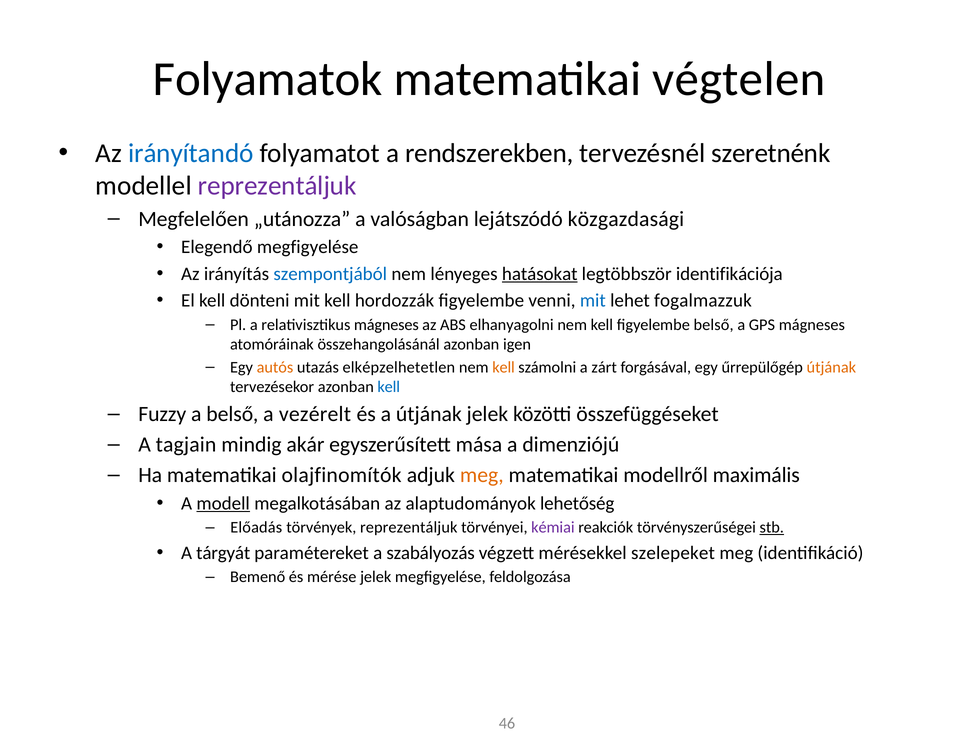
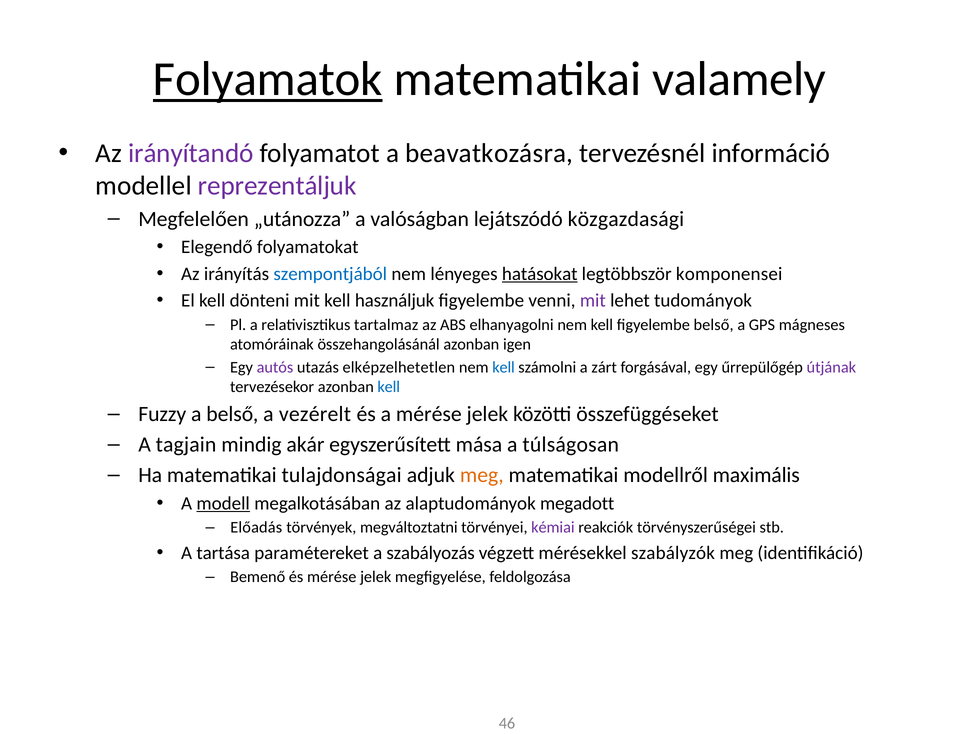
Folyamatok underline: none -> present
végtelen: végtelen -> valamely
irányítandó colour: blue -> purple
rendszerekben: rendszerekben -> beavatkozásra
szeretnénk: szeretnénk -> információ
Elegendő megfigyelése: megfigyelése -> folyamatokat
identifikációja: identifikációja -> komponensei
hordozzák: hordozzák -> használjuk
mit at (593, 301) colour: blue -> purple
fogalmazzuk: fogalmazzuk -> tudományok
relativisztikus mágneses: mágneses -> tartalmaz
autós colour: orange -> purple
kell at (504, 367) colour: orange -> blue
útjának at (831, 367) colour: orange -> purple
a útjának: útjának -> mérése
dimenziójú: dimenziójú -> túlságosan
olajfinomítók: olajfinomítók -> tulajdonságai
lehetőség: lehetőség -> megadott
törvények reprezentáljuk: reprezentáljuk -> megváltoztatni
stb underline: present -> none
tárgyát: tárgyát -> tartása
szelepeket: szelepeket -> szabályzók
